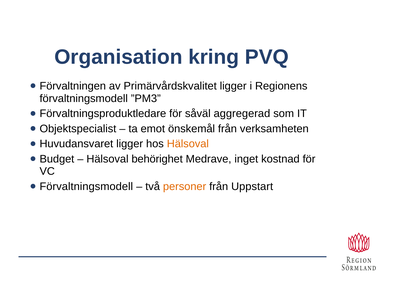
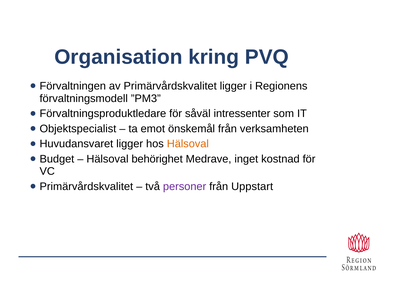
aggregerad: aggregerad -> intressenter
Förvaltningsmodell at (86, 187): Förvaltningsmodell -> Primärvårdskvalitet
personer colour: orange -> purple
